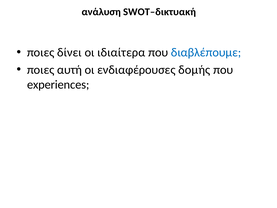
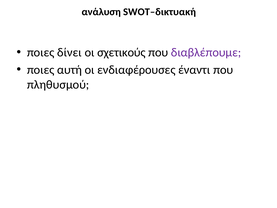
ιδιαίτερα: ιδιαίτερα -> σχετικούς
διαβλέπουμε colour: blue -> purple
δομής: δομής -> έναντι
experiences: experiences -> πληθυσμού
